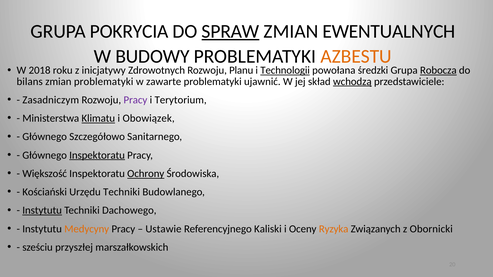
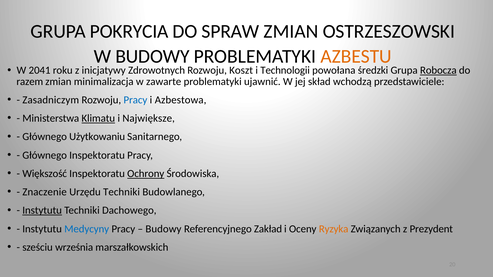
SPRAW underline: present -> none
EWENTUALNYCH: EWENTUALNYCH -> OSTRZESZOWSKI
2018: 2018 -> 2041
Planu: Planu -> Koszt
Technologii underline: present -> none
bilans: bilans -> razem
zmian problematyki: problematyki -> minimalizacja
wchodzą underline: present -> none
Pracy at (135, 100) colour: purple -> blue
Terytorium: Terytorium -> Azbestowa
Obowiązek: Obowiązek -> Największe
Szczegółowo: Szczegółowo -> Użytkowaniu
Inspektoratu at (97, 155) underline: present -> none
Kościański: Kościański -> Znaczenie
Medycyny colour: orange -> blue
Ustawie at (163, 229): Ustawie -> Budowy
Kaliski: Kaliski -> Zakład
Obornicki: Obornicki -> Prezydent
przyszłej: przyszłej -> września
